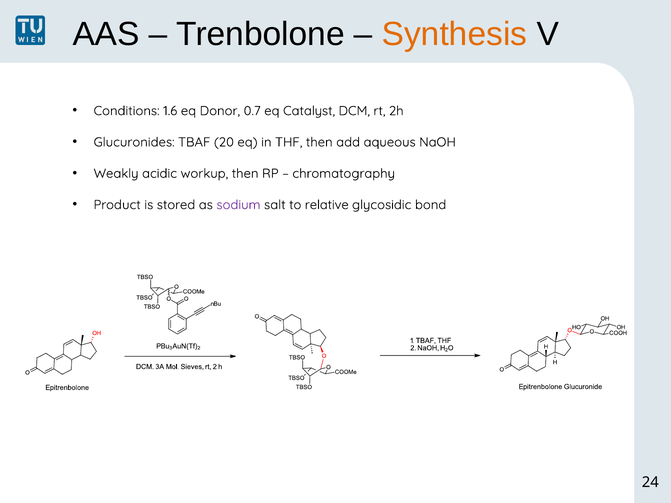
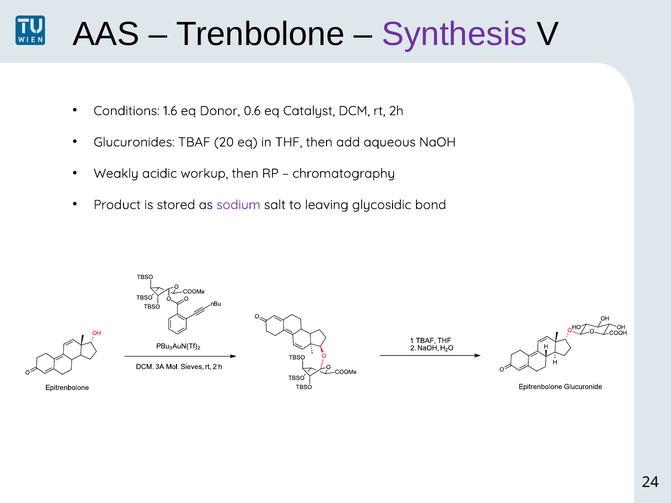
Synthesis colour: orange -> purple
0.7: 0.7 -> 0.6
relative: relative -> leaving
